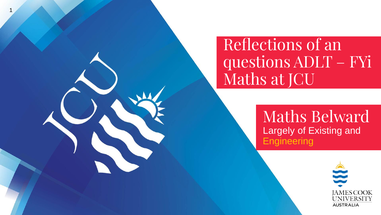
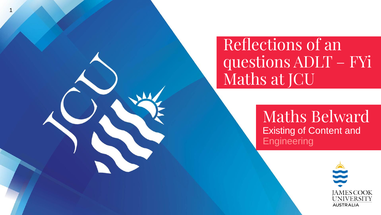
Largely: Largely -> Existing
Existing: Existing -> Content
Engineering colour: yellow -> pink
